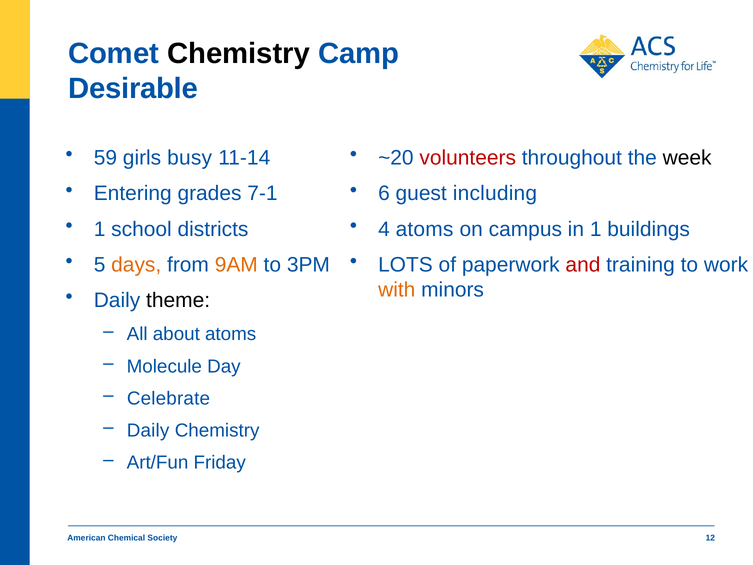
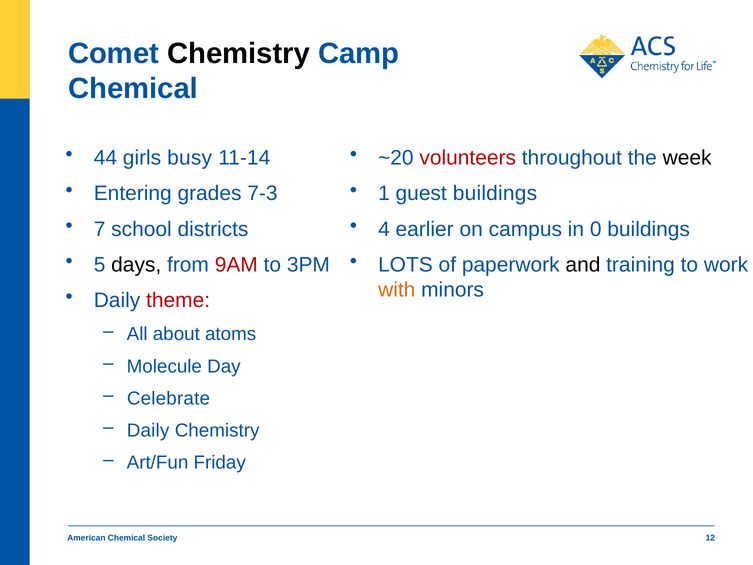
Desirable at (133, 88): Desirable -> Chemical
59: 59 -> 44
7-1: 7-1 -> 7-3
6: 6 -> 1
guest including: including -> buildings
1 at (100, 229): 1 -> 7
4 atoms: atoms -> earlier
in 1: 1 -> 0
days colour: orange -> black
9AM colour: orange -> red
and colour: red -> black
theme colour: black -> red
